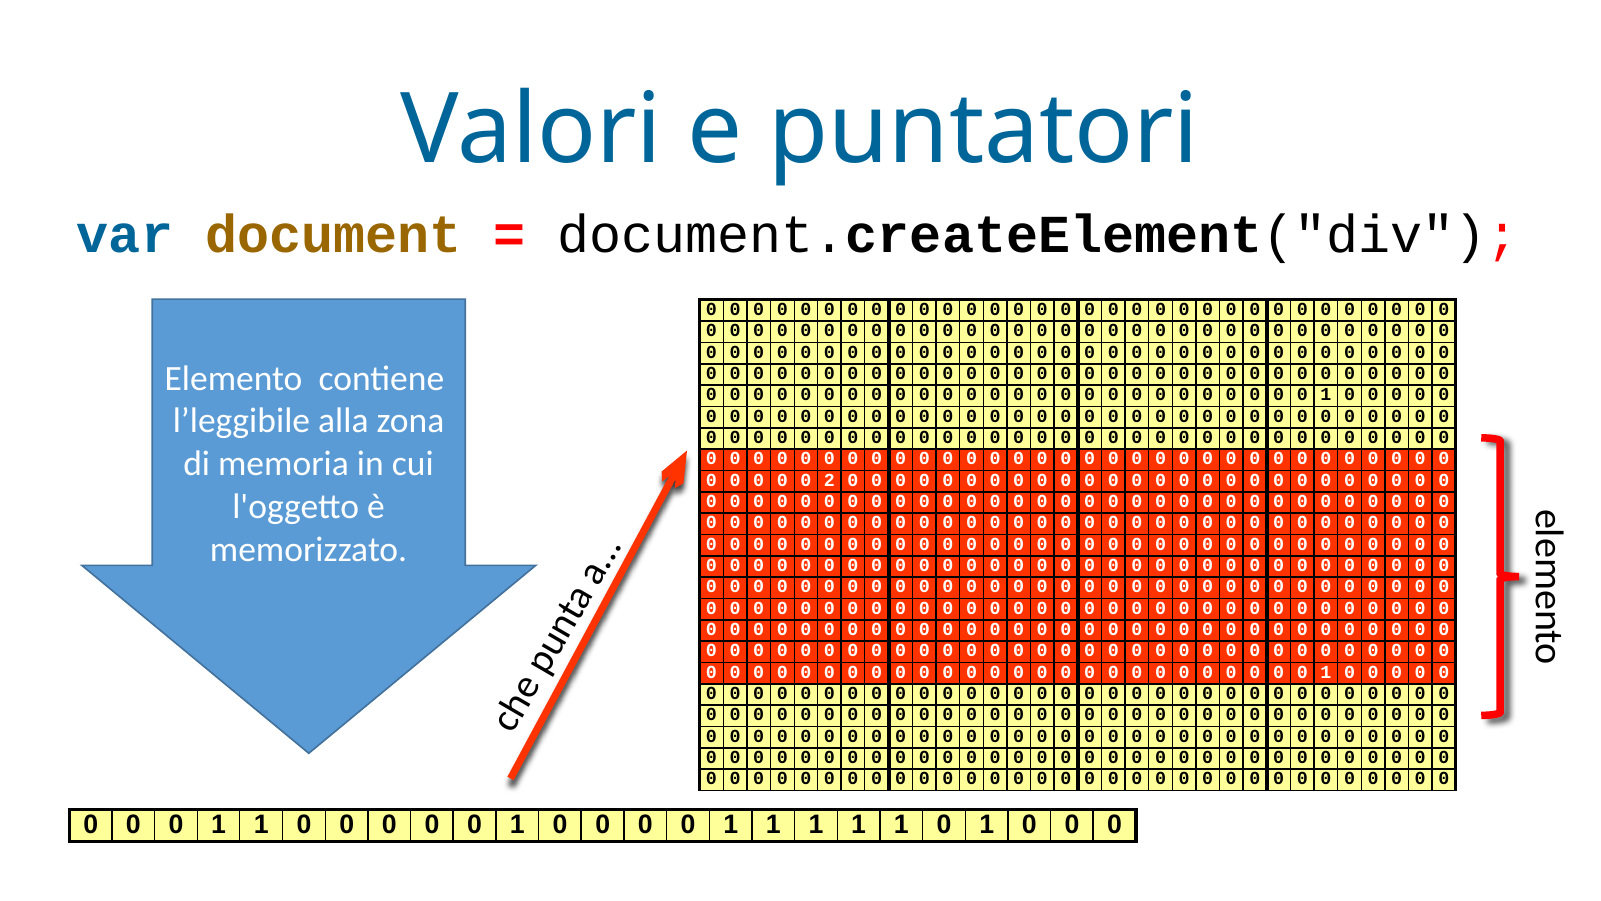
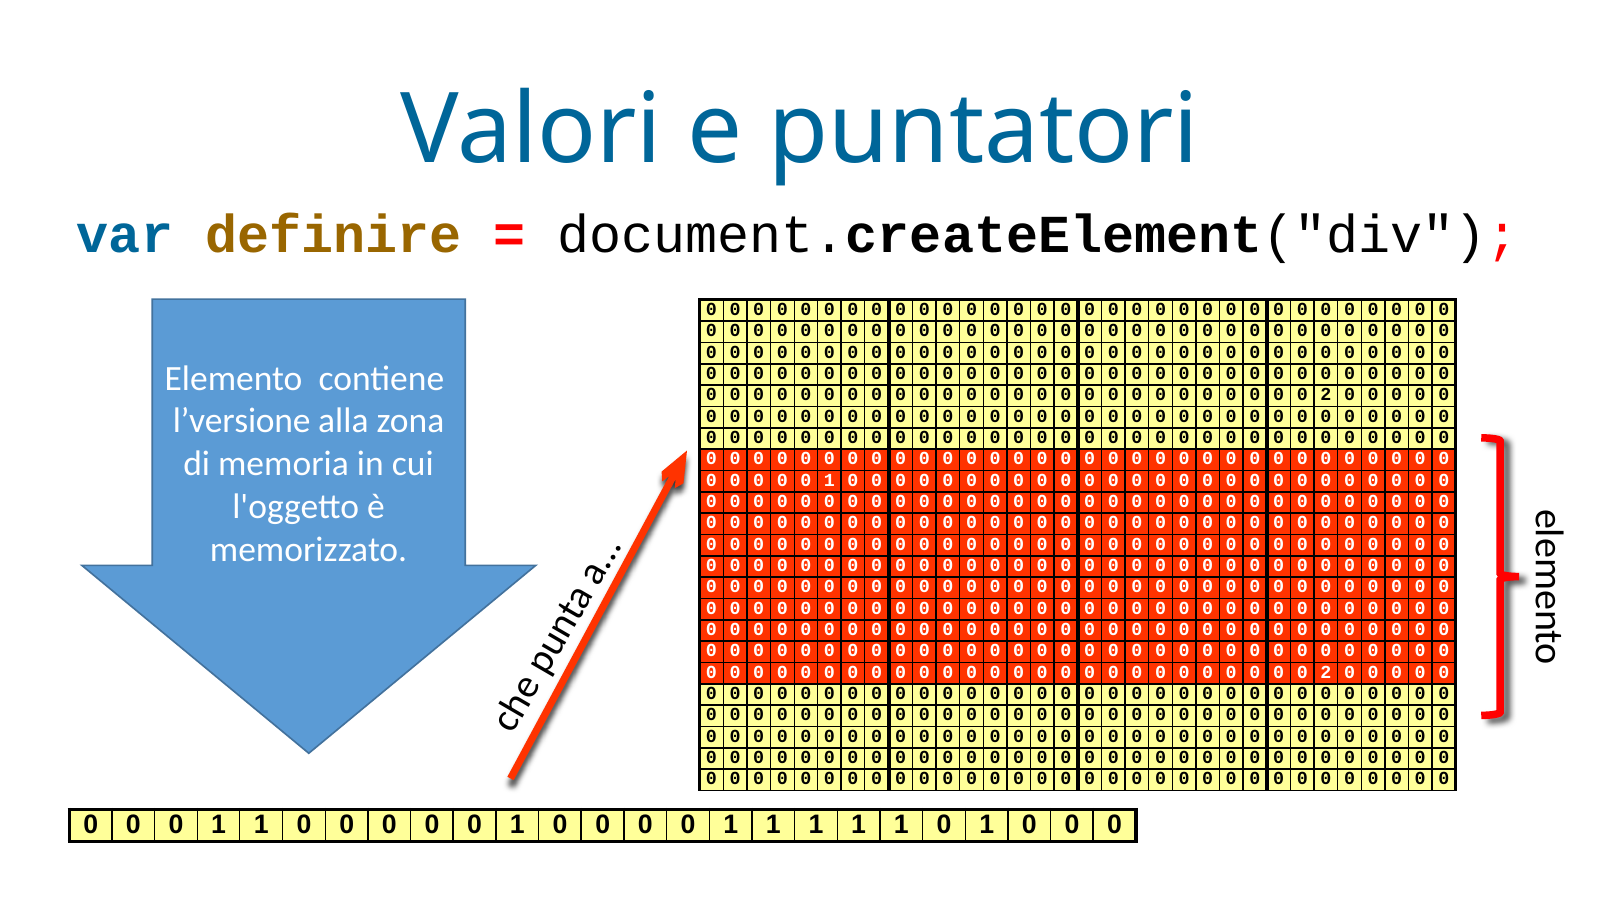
document: document -> definire
1 at (1326, 394): 1 -> 2
l’leggibile: l’leggibile -> l’versione
2 at (829, 480): 2 -> 1
1 at (1326, 672): 1 -> 2
